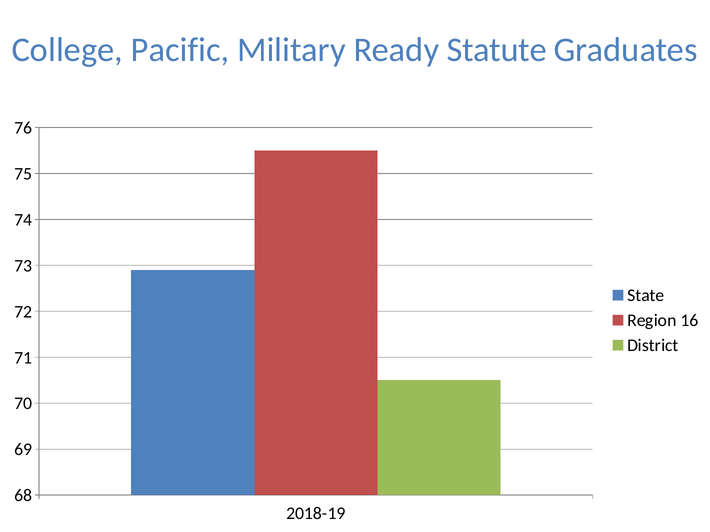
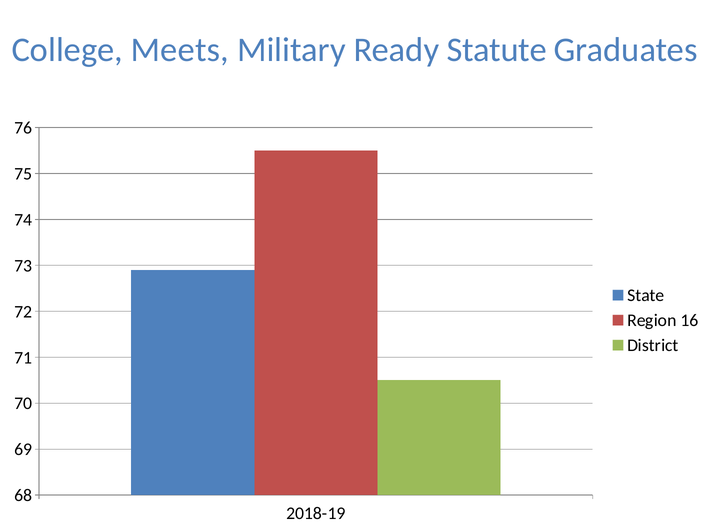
Pacific: Pacific -> Meets
